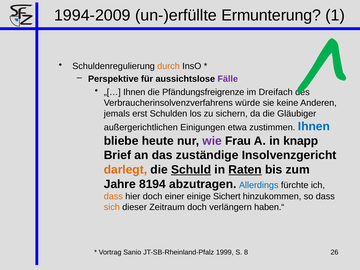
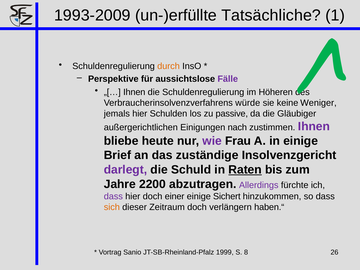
1994-2009: 1994-2009 -> 1993-2009
Ermunterung: Ermunterung -> Tatsächliche
die Pfändungsfreigrenze: Pfändungsfreigrenze -> Schuldenregulierung
Dreifach: Dreifach -> Höheren
Anderen: Anderen -> Weniger
jemals erst: erst -> hier
sichern: sichern -> passive
etwa: etwa -> nach
Ihnen at (314, 126) colour: blue -> purple
in knapp: knapp -> einige
darlegt colour: orange -> purple
Schuld underline: present -> none
8194: 8194 -> 2200
Allerdings colour: blue -> purple
dass at (113, 196) colour: orange -> purple
